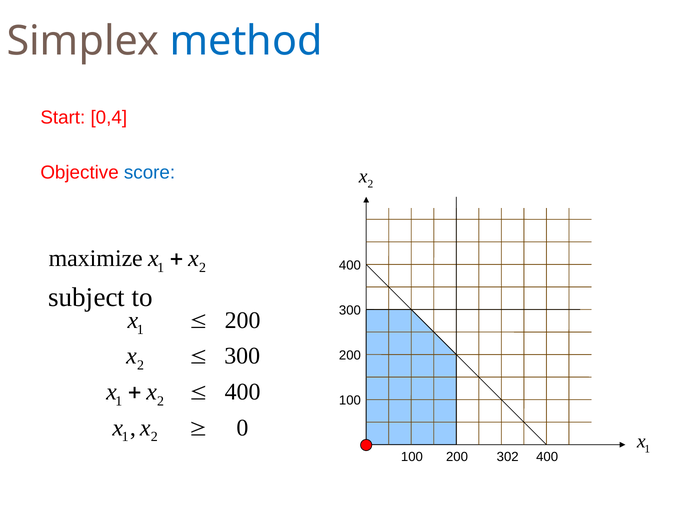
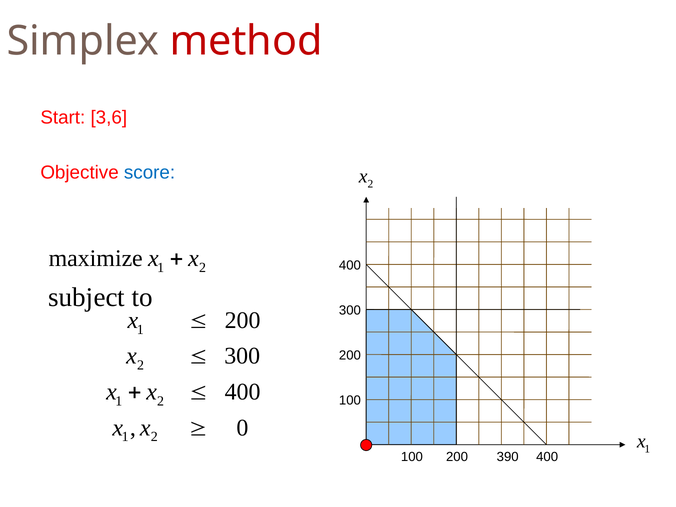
method colour: blue -> red
0,4: 0,4 -> 3,6
302: 302 -> 390
